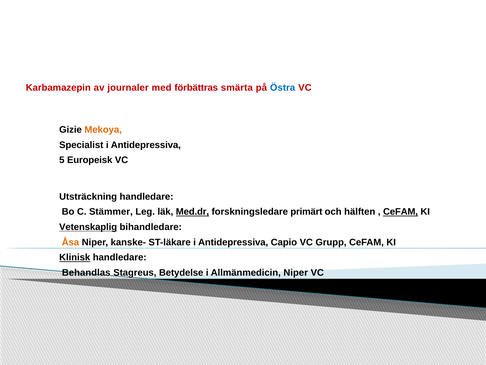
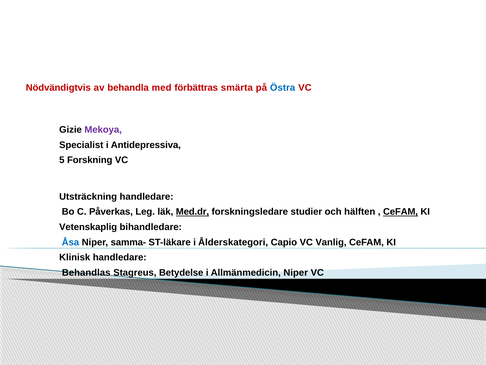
Karbamazepin: Karbamazepin -> Nödvändigtvis
journaler: journaler -> behandla
Mekoya colour: orange -> purple
Europeisk: Europeisk -> Forskning
Stämmer: Stämmer -> Påverkas
primärt: primärt -> studier
Vetenskaplig underline: present -> none
Åsa colour: orange -> blue
kanske-: kanske- -> samma-
ST-läkare i Antidepressiva: Antidepressiva -> Ålderskategori
Grupp: Grupp -> Vanlig
Klinisk underline: present -> none
